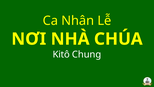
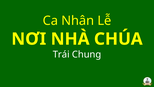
Kitô: Kitô -> Trái
